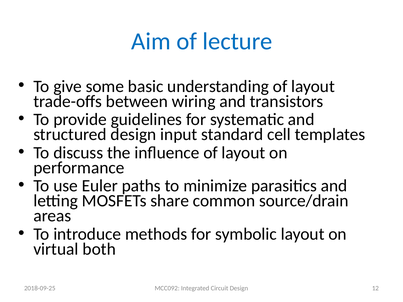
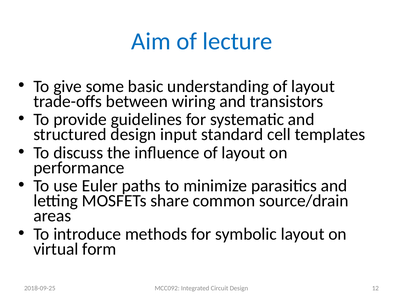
both: both -> form
